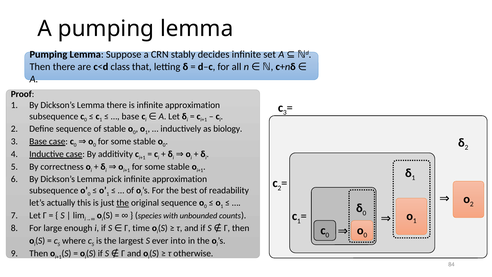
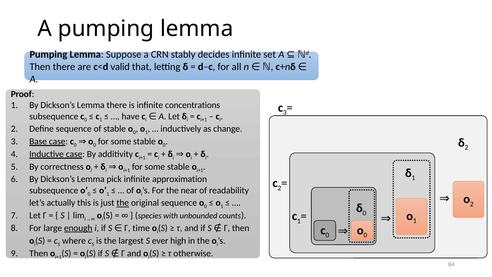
class: class -> valid
is infinite approximation: approximation -> concentrations
base at (130, 116): base -> have
biology: biology -> change
best: best -> near
enough underline: none -> present
into: into -> high
